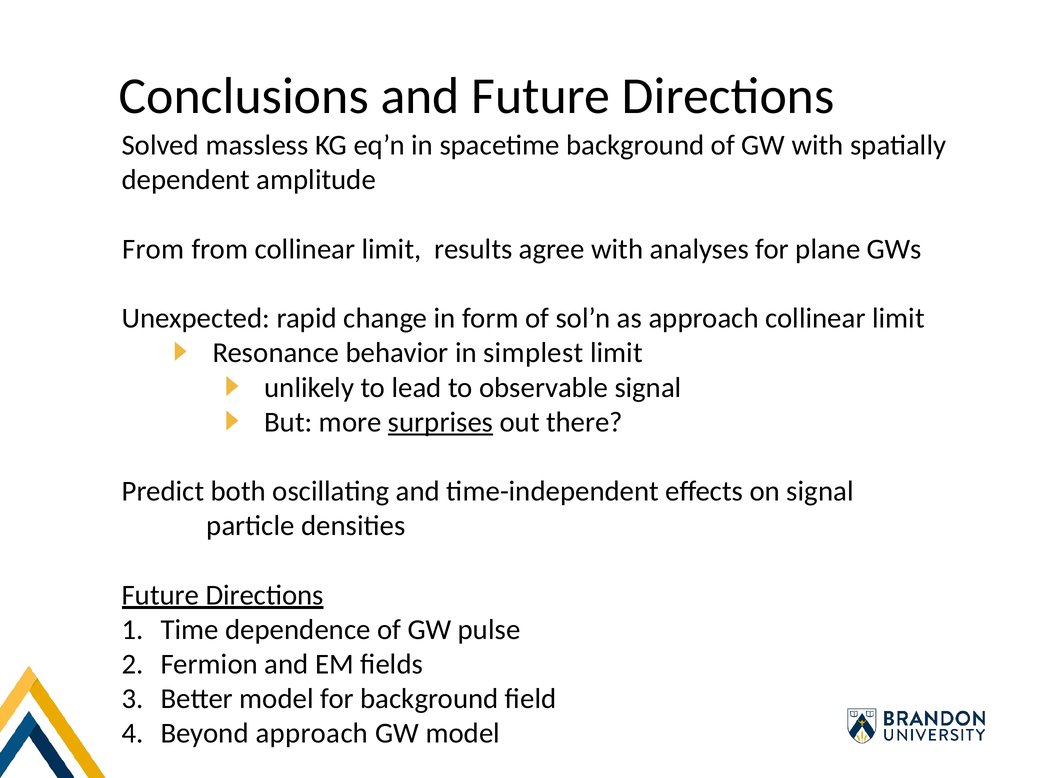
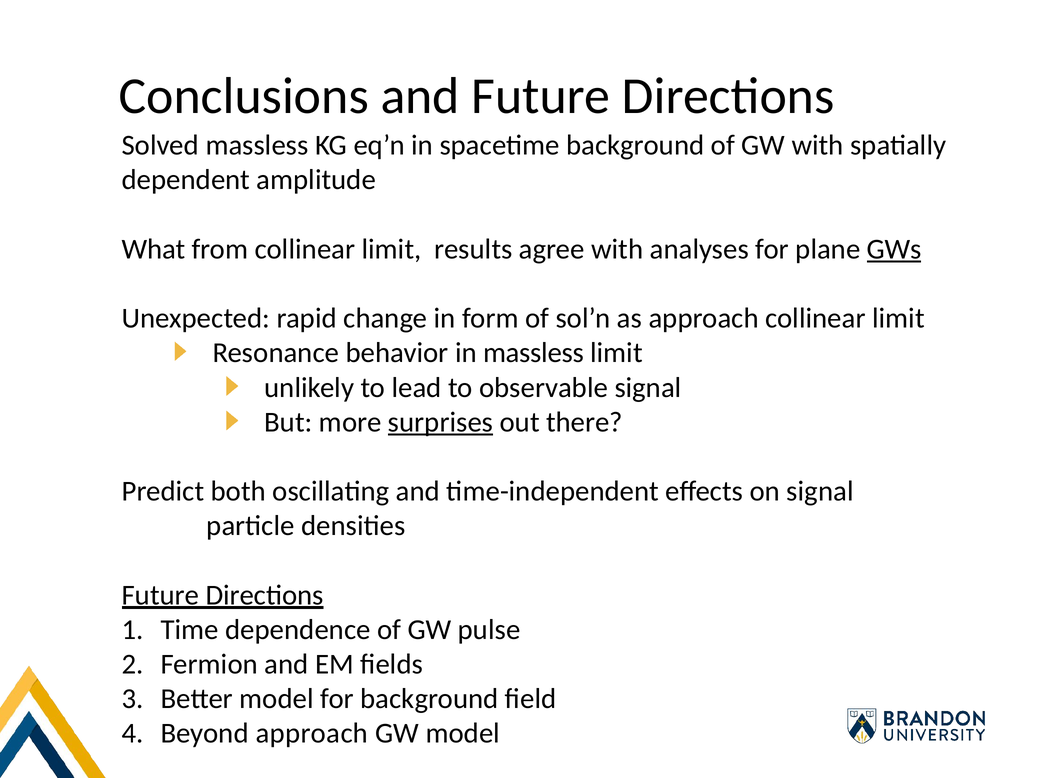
From at (153, 249): From -> What
GWs underline: none -> present
in simplest: simplest -> massless
